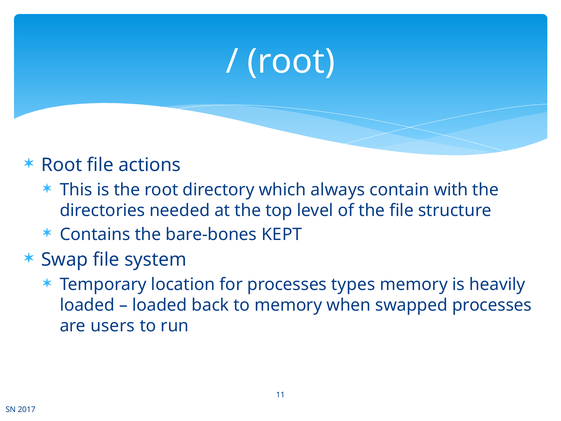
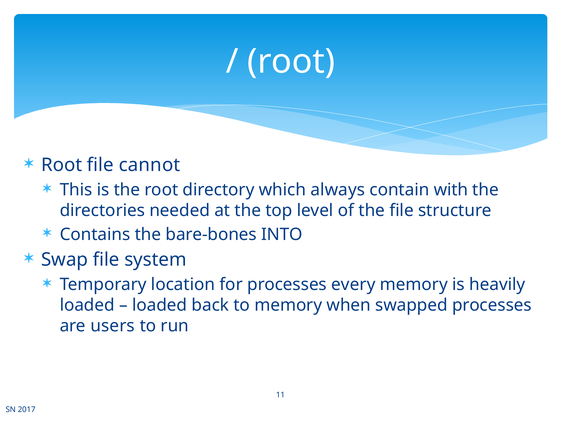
actions: actions -> cannot
KEPT: KEPT -> INTO
types: types -> every
